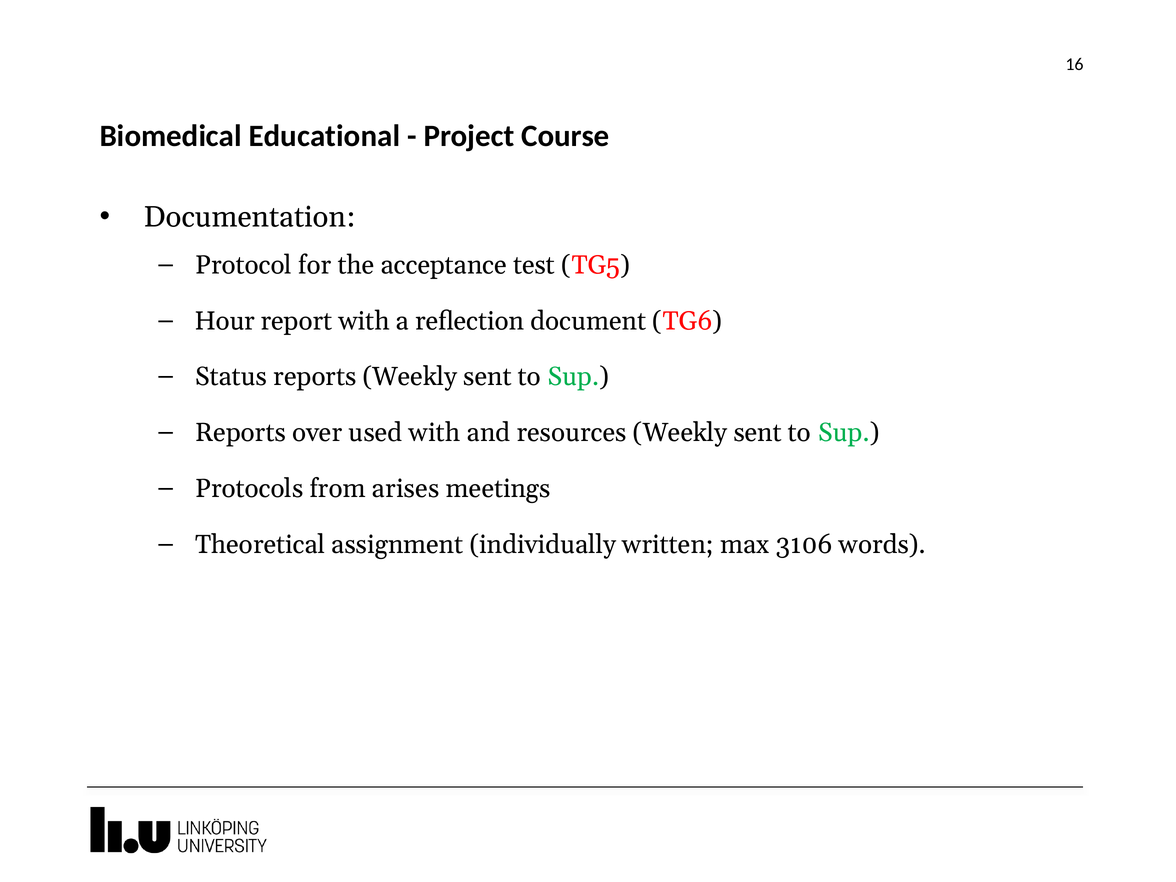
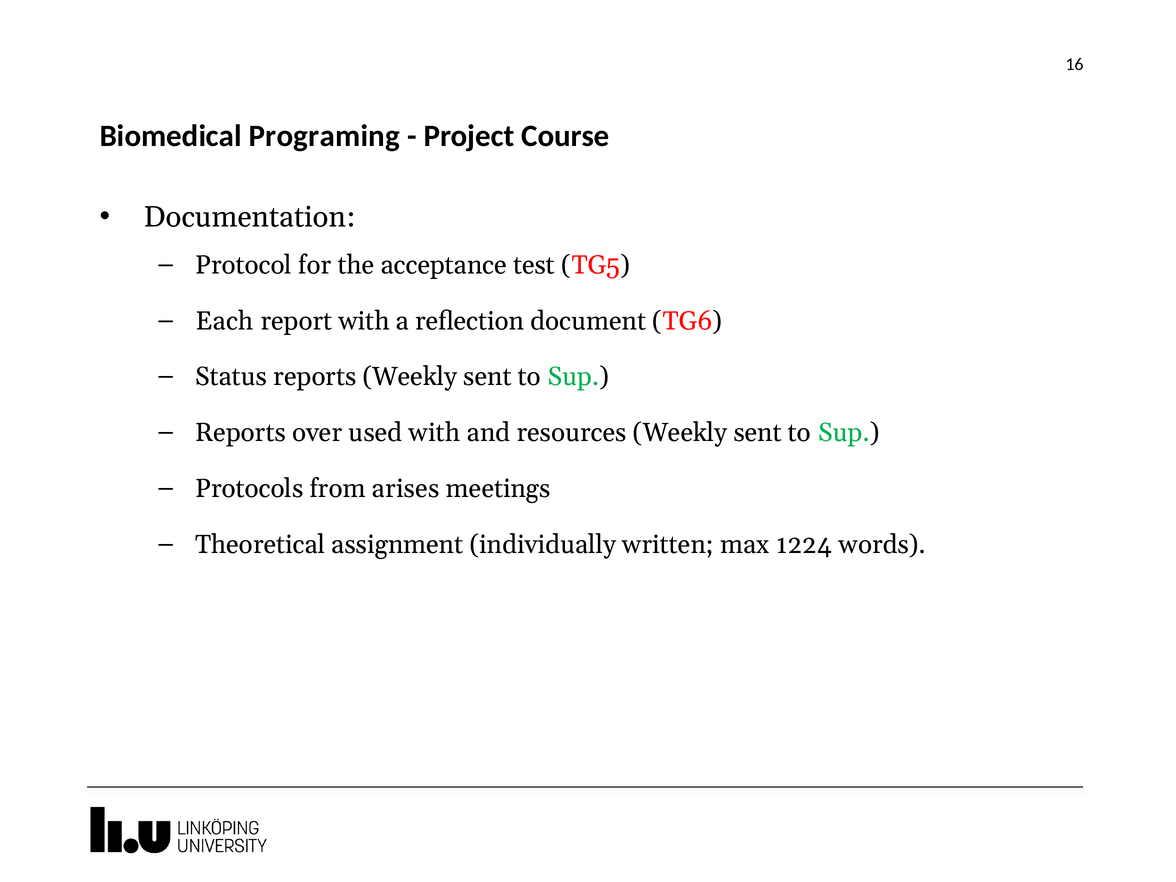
Educational: Educational -> Programing
Hour: Hour -> Each
3106: 3106 -> 1224
